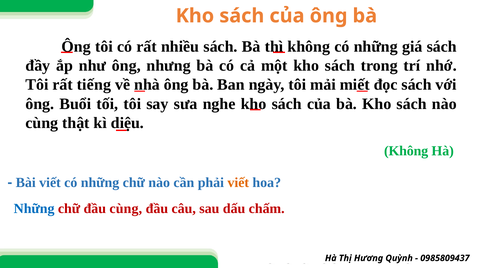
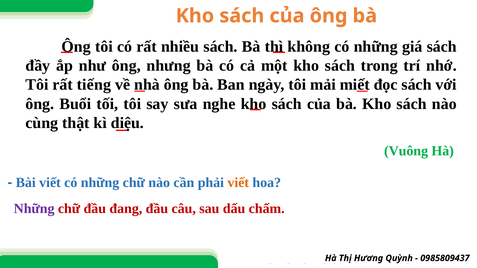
Không at (406, 151): Không -> Vuông
Những at (34, 209) colour: blue -> purple
đầu cùng: cùng -> đang
